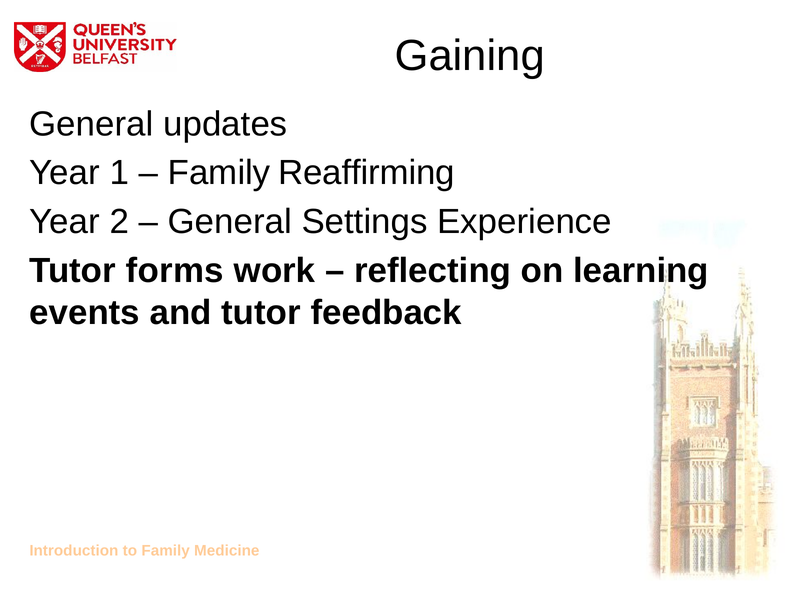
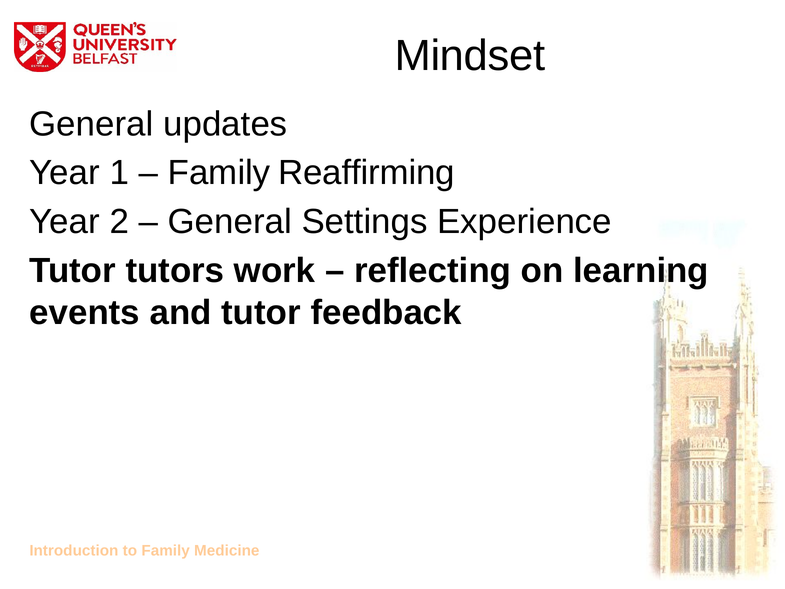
Gaining: Gaining -> Mindset
forms: forms -> tutors
